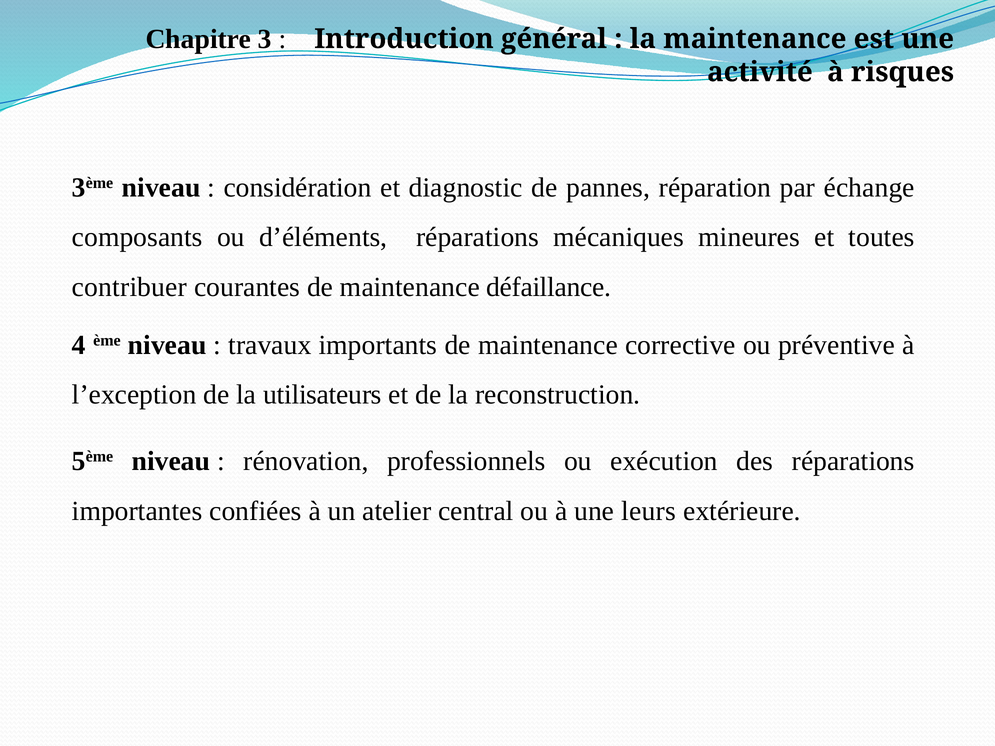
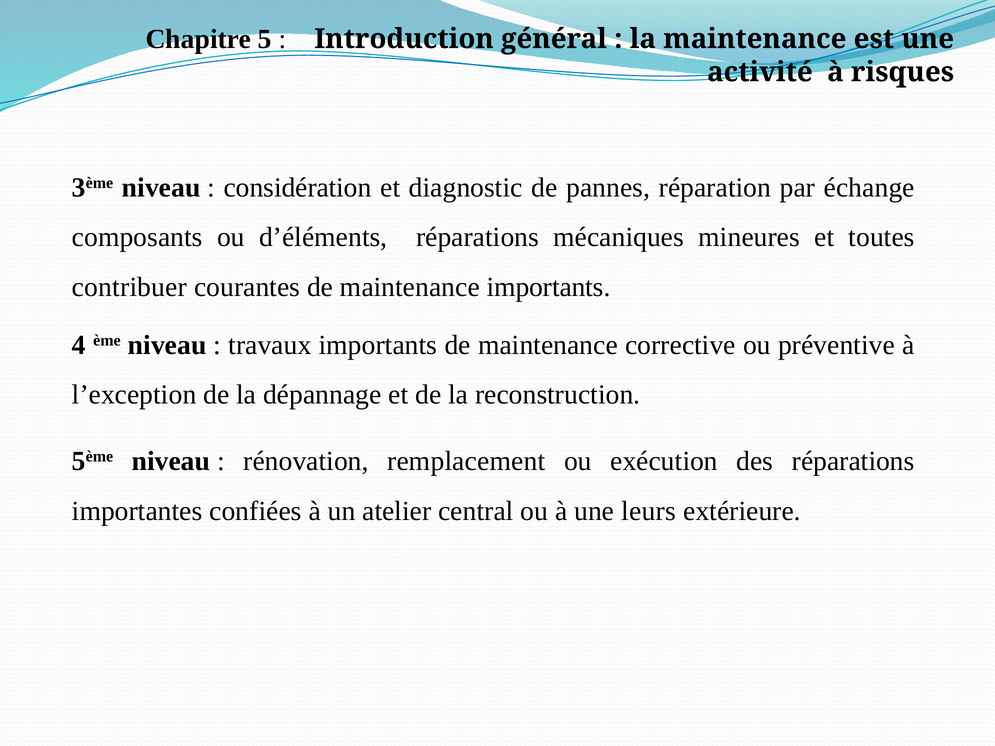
3: 3 -> 5
maintenance défaillance: défaillance -> importants
utilisateurs: utilisateurs -> dépannage
professionnels: professionnels -> remplacement
